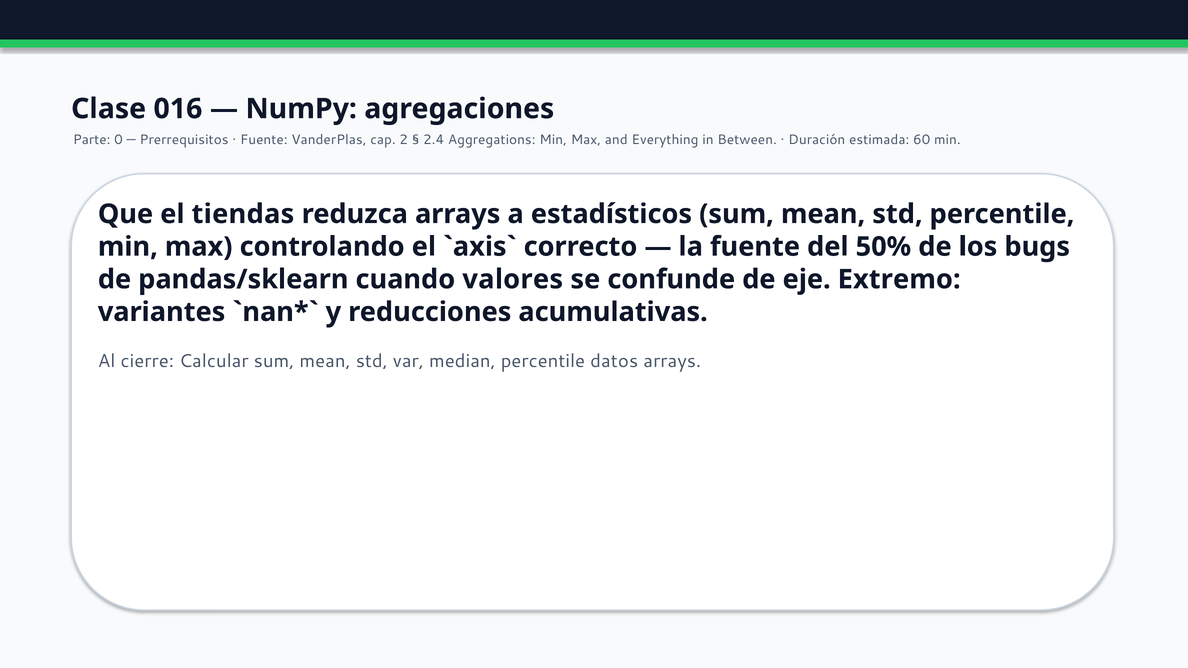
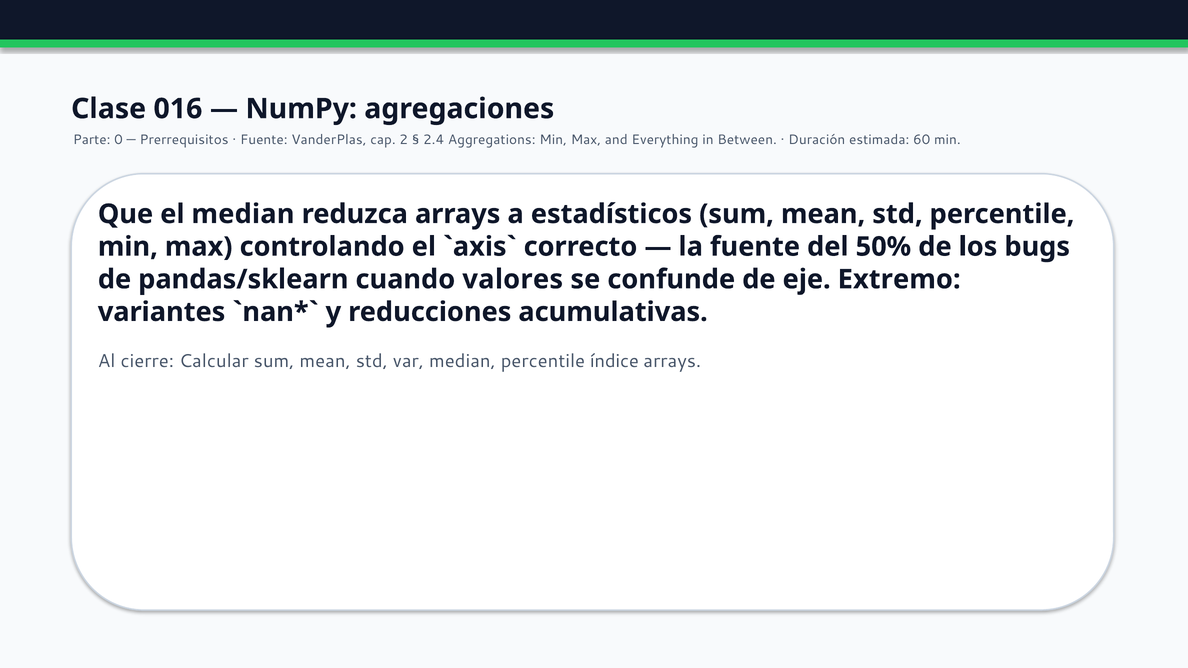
el tiendas: tiendas -> median
datos: datos -> índice
